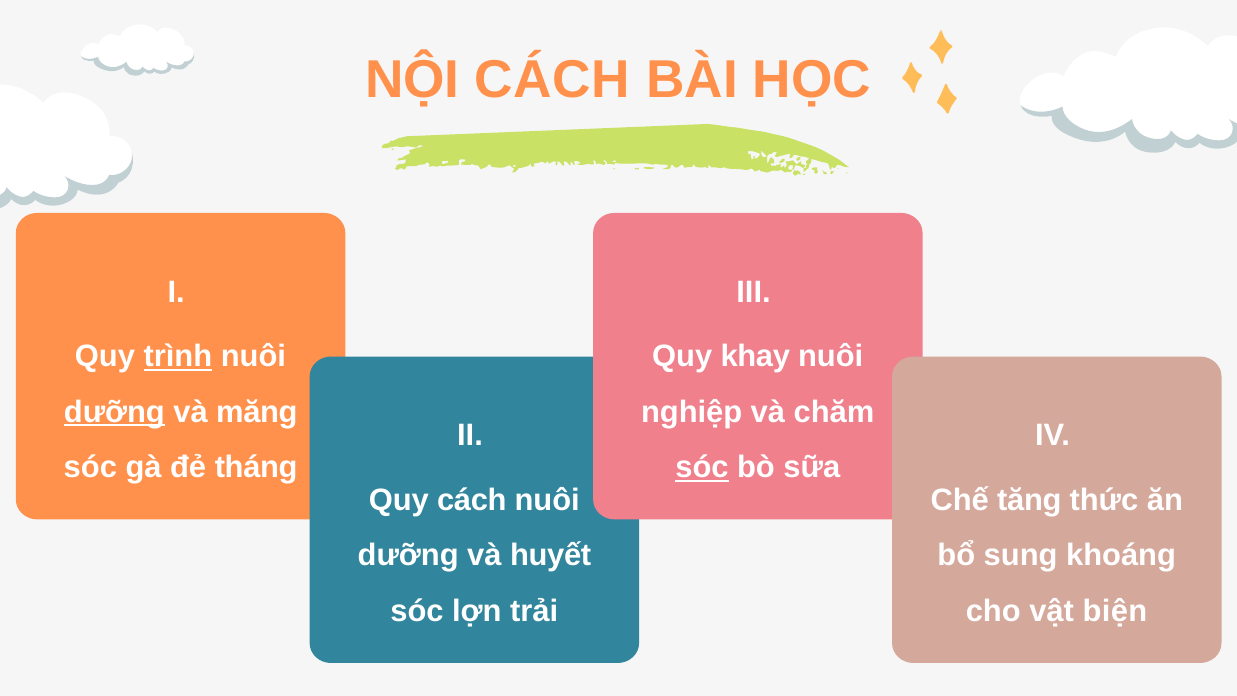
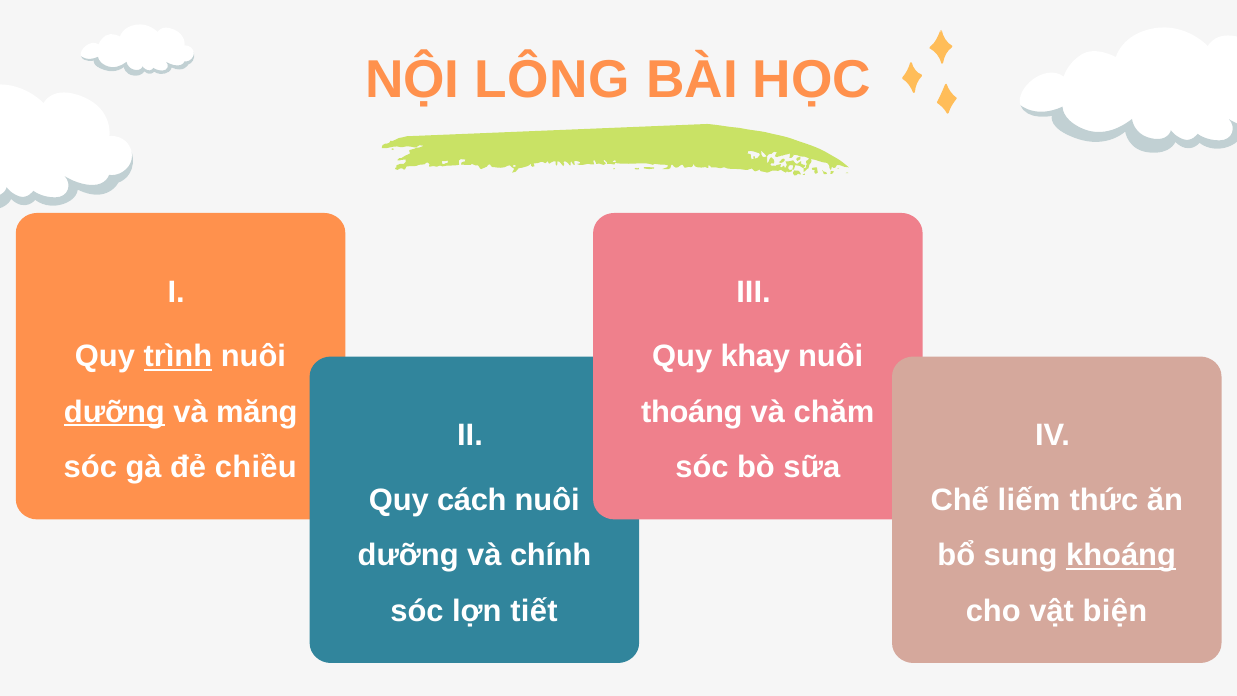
NỘI CÁCH: CÁCH -> LÔNG
nghiệp: nghiệp -> thoáng
tháng: tháng -> chiều
sóc at (702, 468) underline: present -> none
tăng: tăng -> liếm
huyết: huyết -> chính
khoáng underline: none -> present
trải: trải -> tiết
